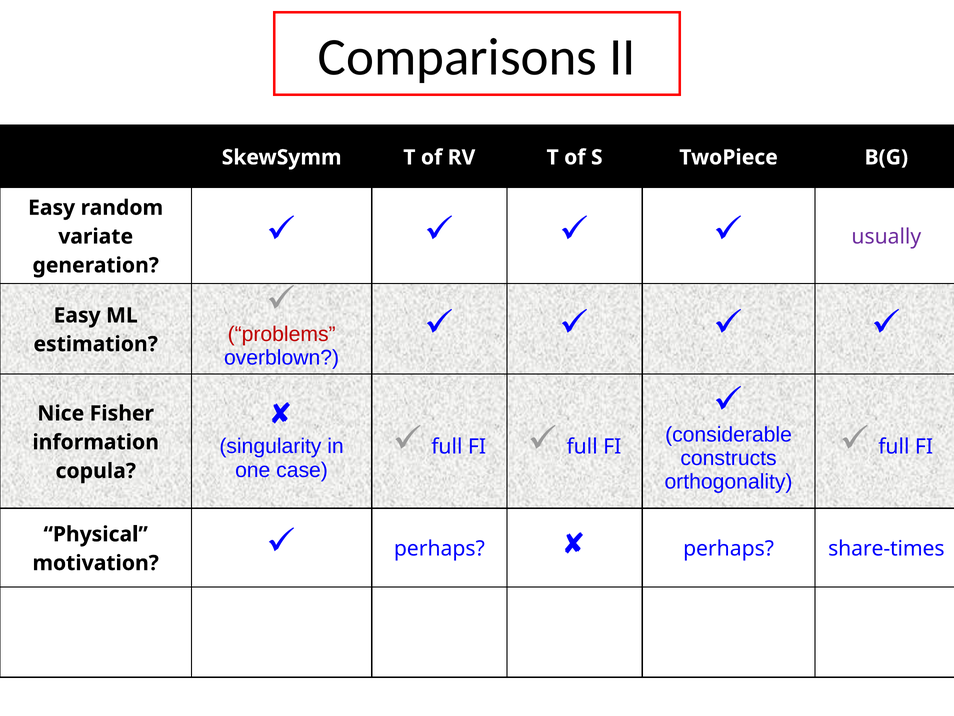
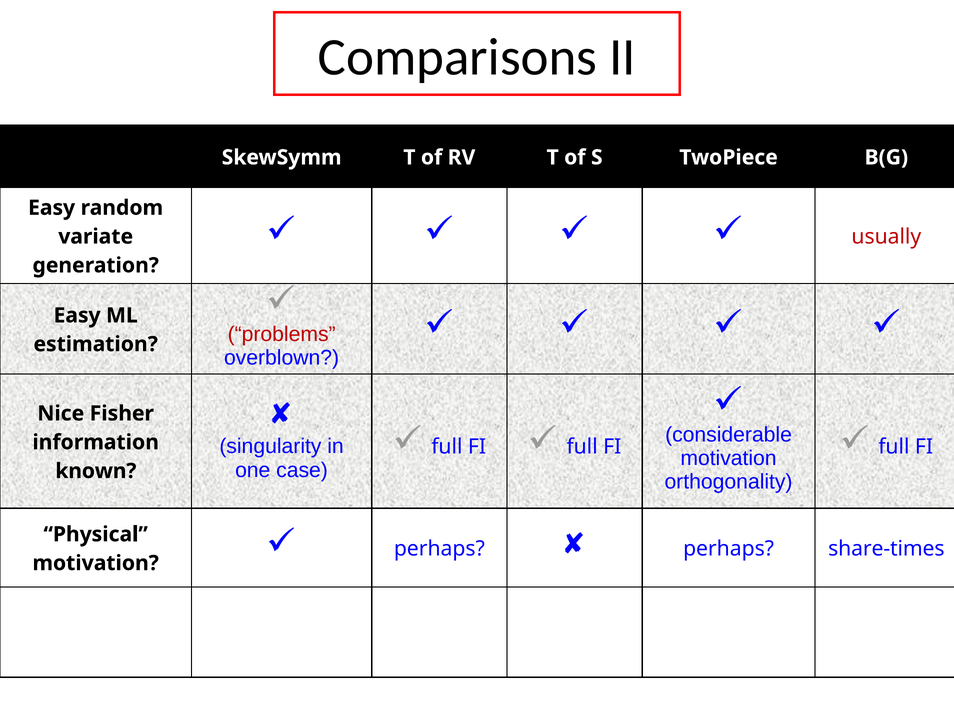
usually colour: purple -> red
constructs at (729, 458): constructs -> motivation
copula: copula -> known
